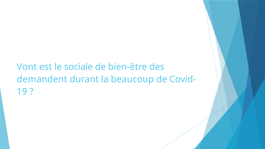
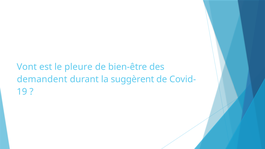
sociale: sociale -> pleure
beaucoup: beaucoup -> suggèrent
